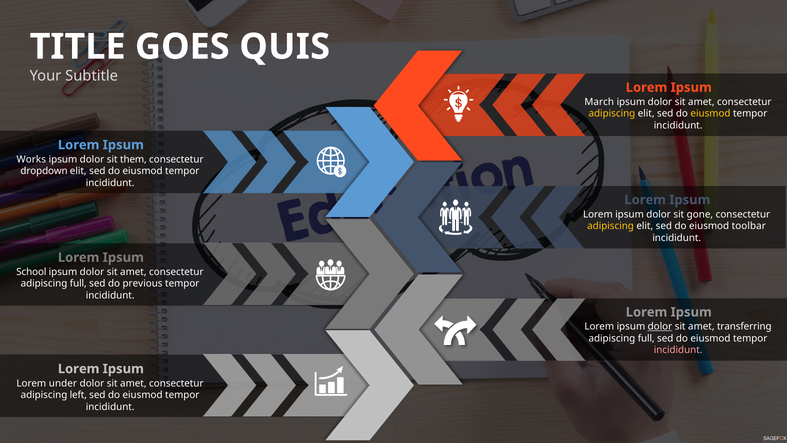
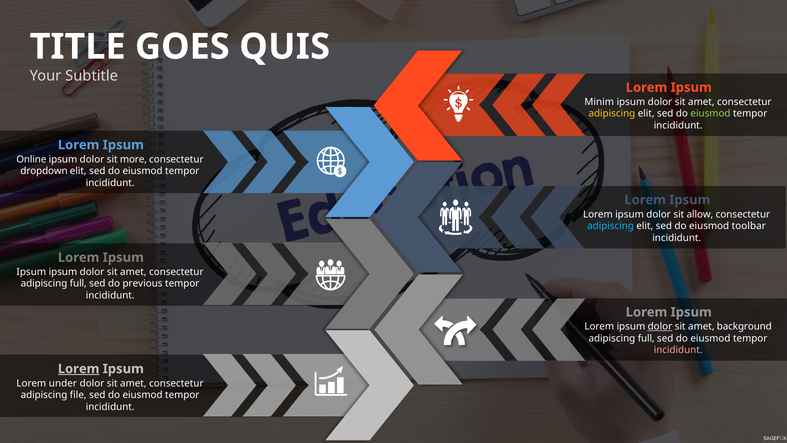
March: March -> Minim
eiusmod at (711, 114) colour: yellow -> light green
Works: Works -> Online
them: them -> more
gone: gone -> allow
adipiscing at (611, 226) colour: yellow -> light blue
School at (31, 272): School -> Ipsum
transferring: transferring -> background
Lorem at (79, 369) underline: none -> present
left: left -> file
